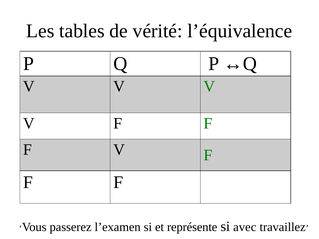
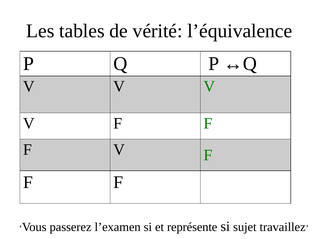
avec: avec -> sujet
